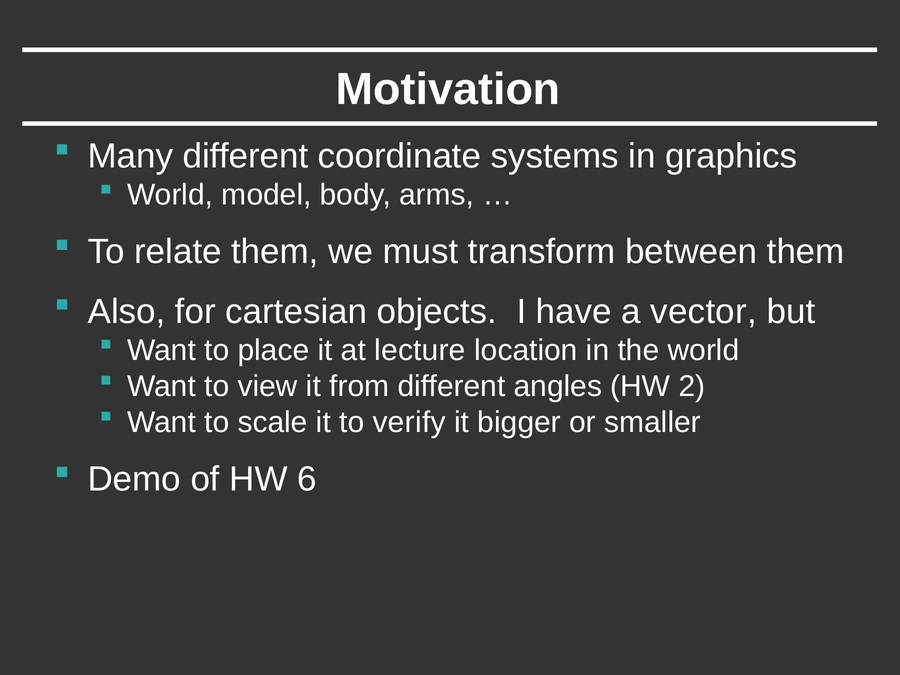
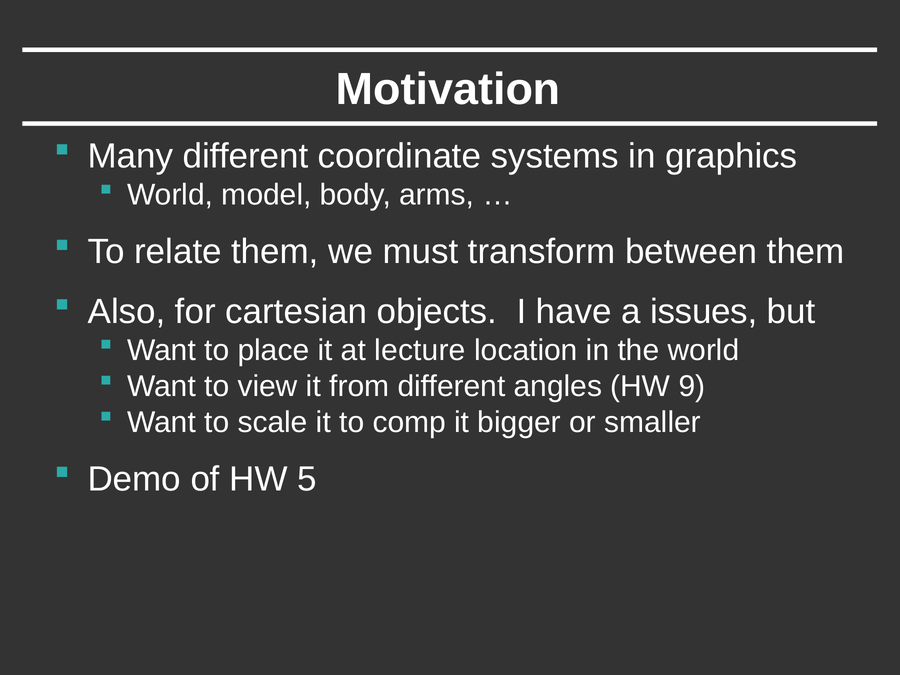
vector: vector -> issues
2: 2 -> 9
verify: verify -> comp
6: 6 -> 5
